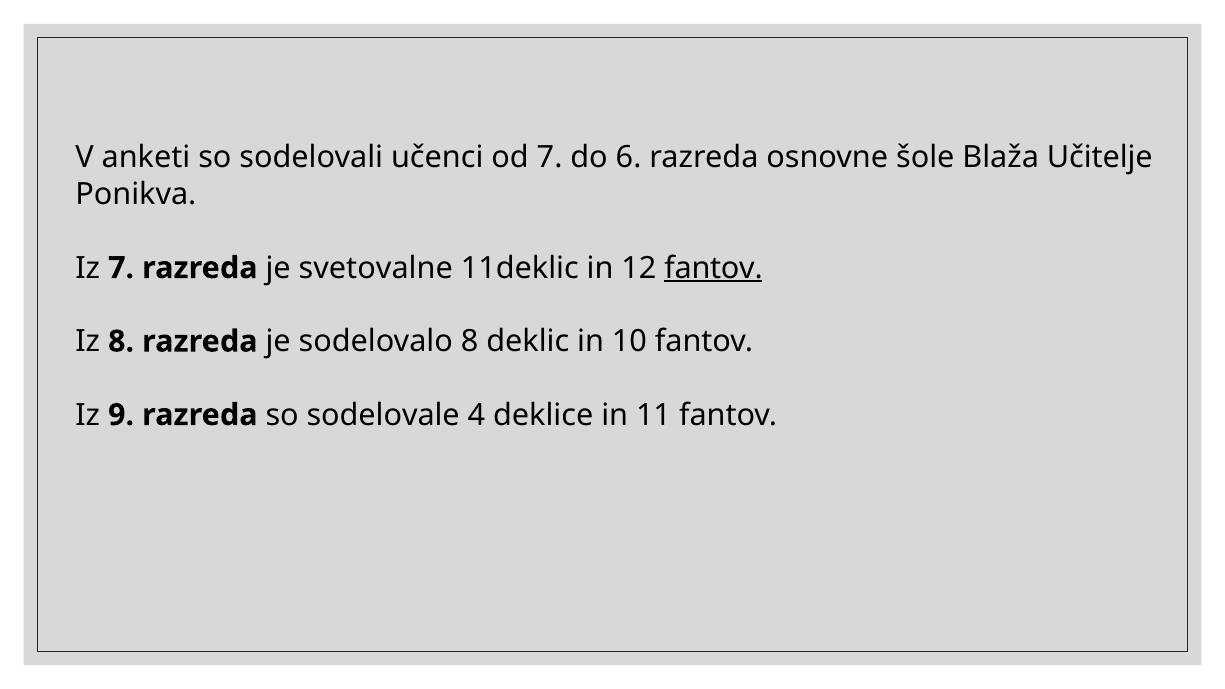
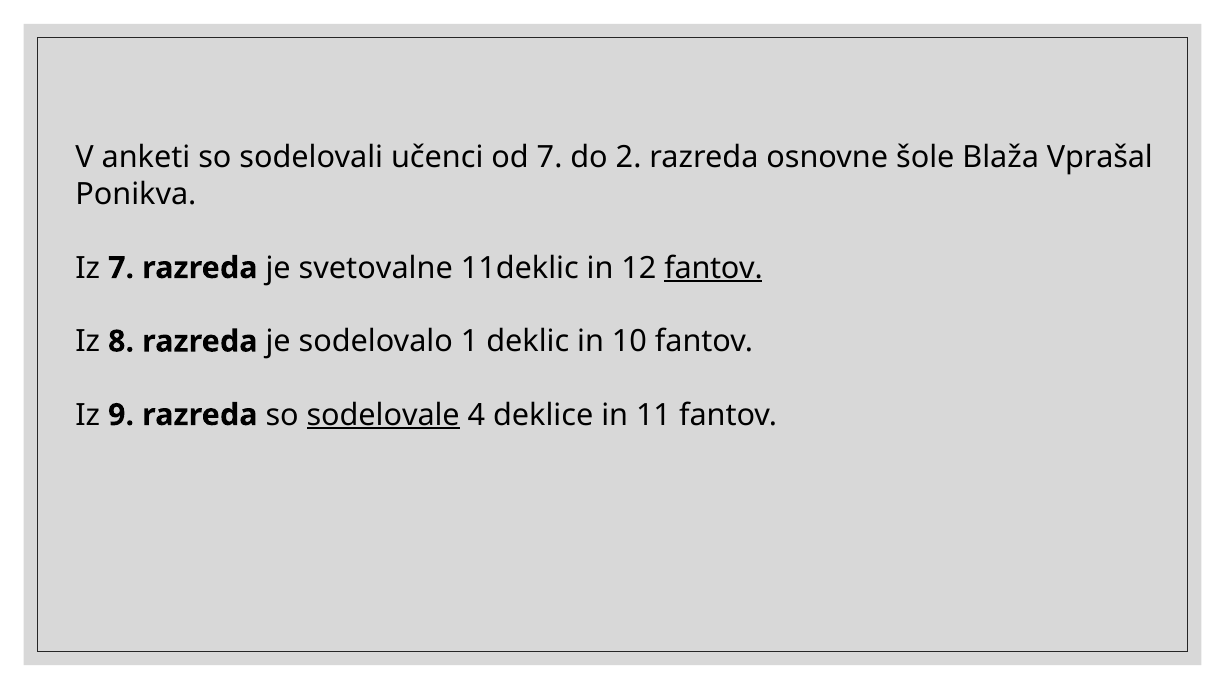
6: 6 -> 2
Učitelje: Učitelje -> Vprašal
sodelovalo 8: 8 -> 1
sodelovale underline: none -> present
